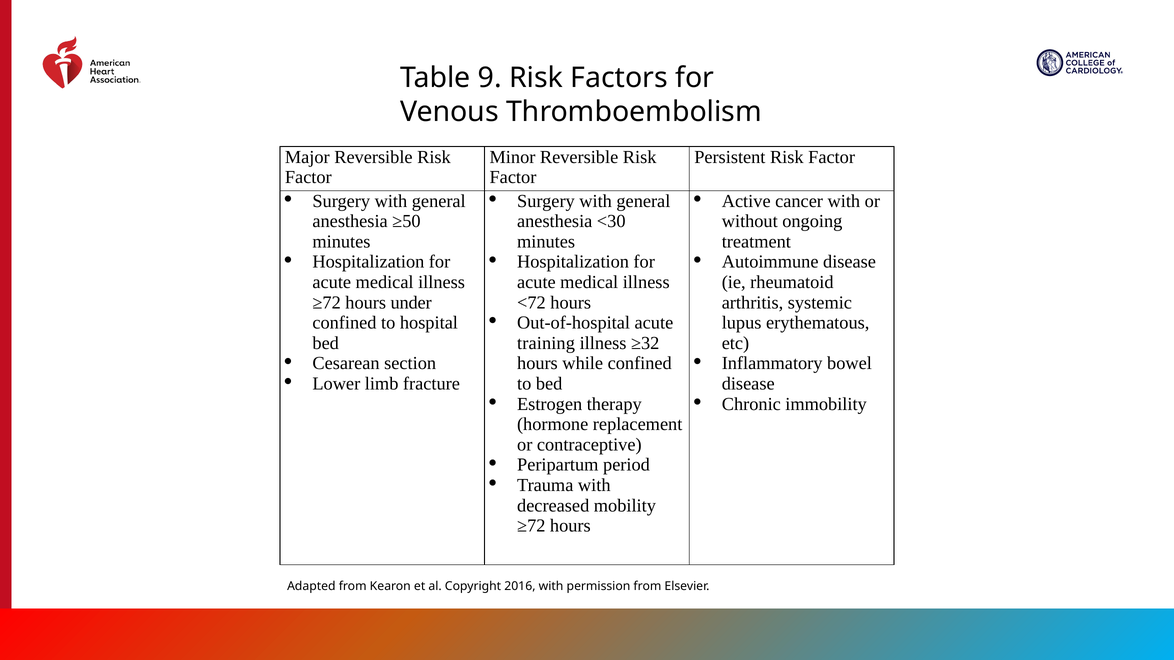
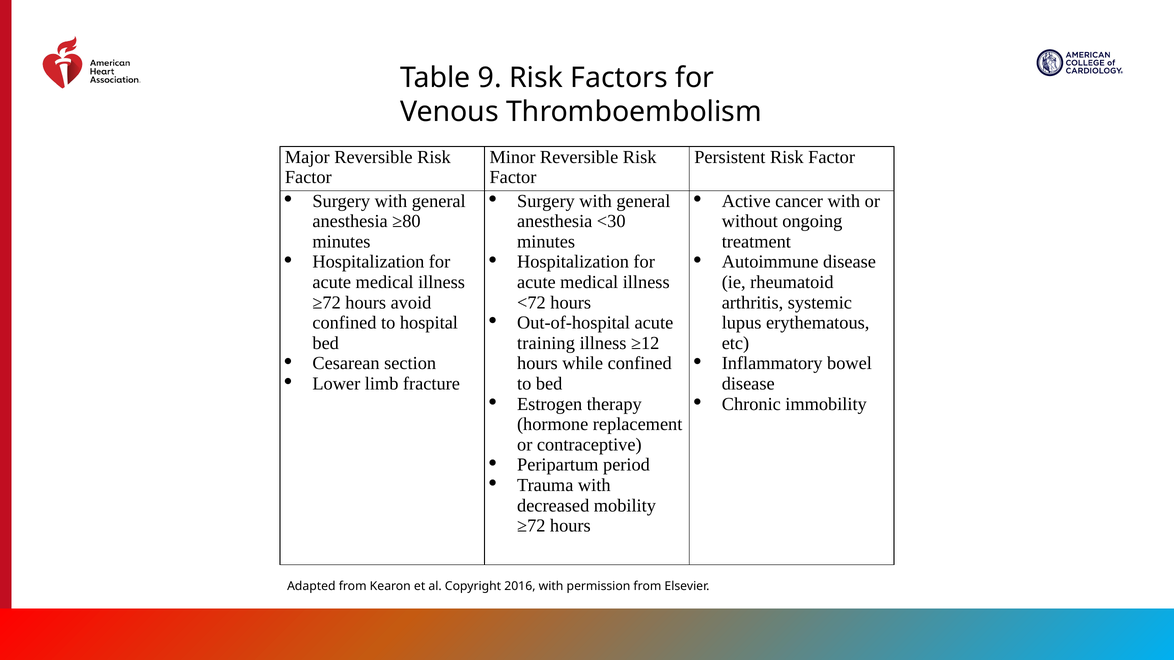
≥50: ≥50 -> ≥80
under: under -> avoid
≥32: ≥32 -> ≥12
